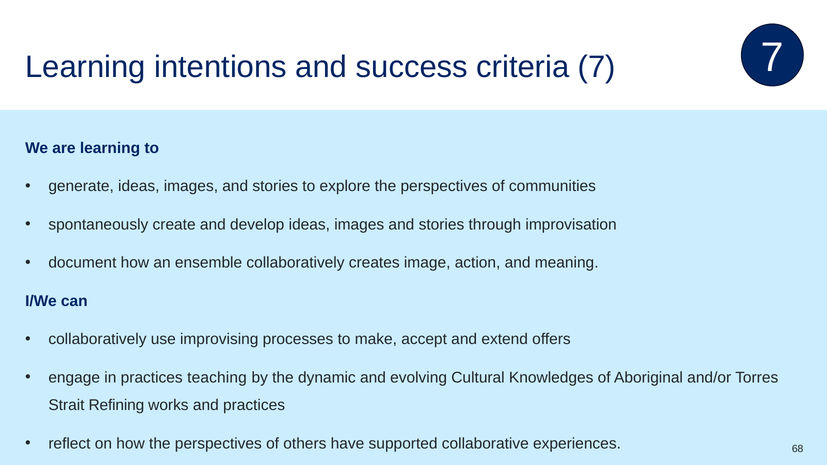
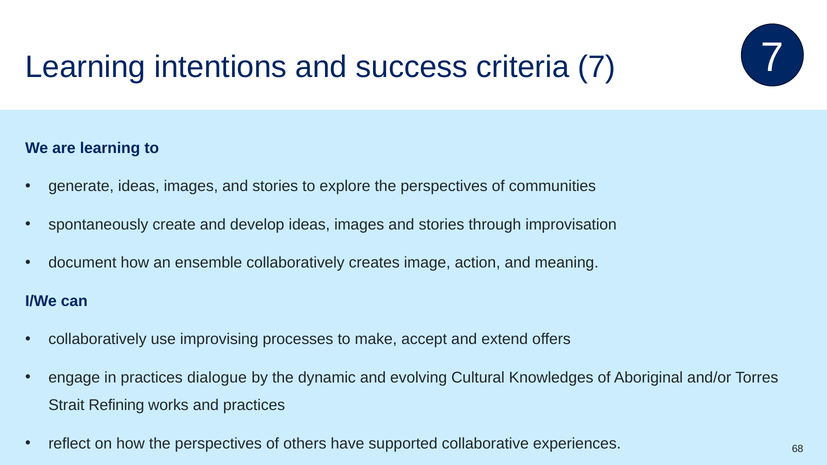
teaching: teaching -> dialogue
